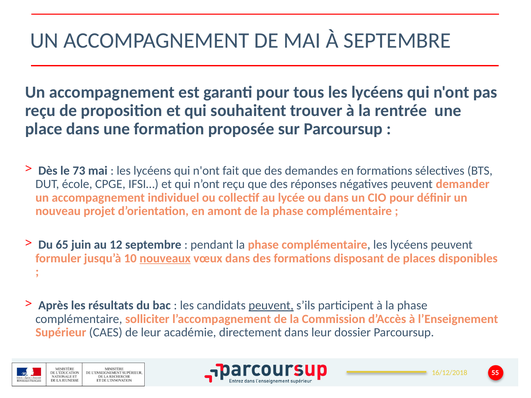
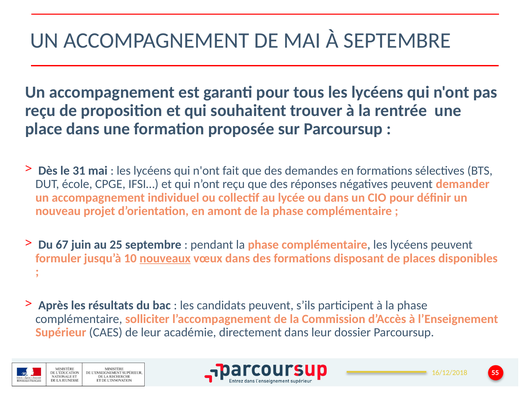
73: 73 -> 31
65: 65 -> 67
12: 12 -> 25
peuvent at (271, 306) underline: present -> none
